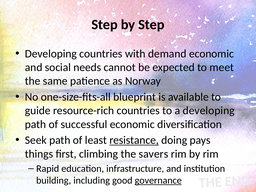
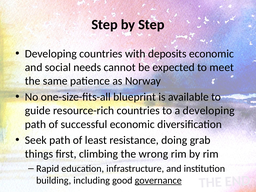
demand: demand -> deposits
resistance underline: present -> none
pays: pays -> grab
savers: savers -> wrong
